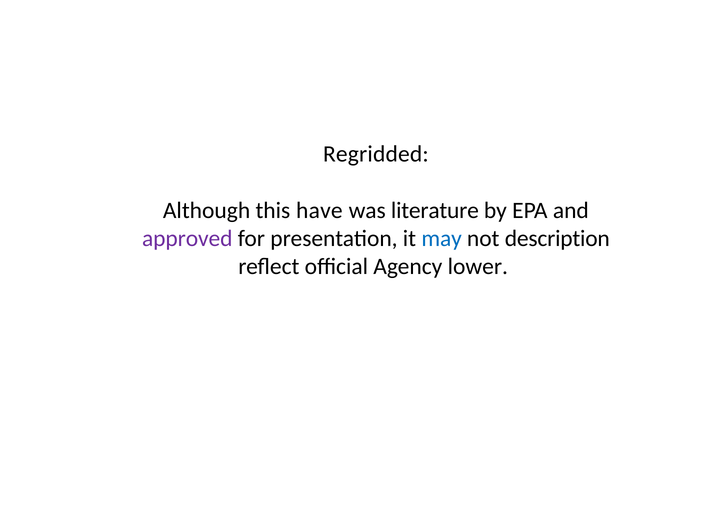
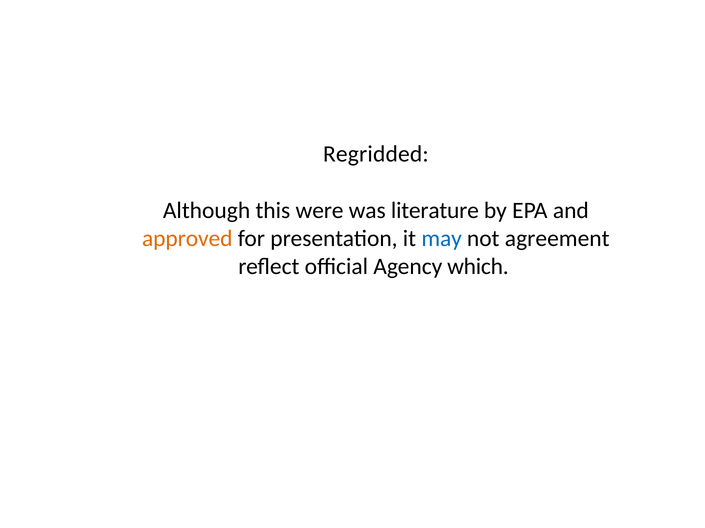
have: have -> were
approved colour: purple -> orange
description: description -> agreement
lower: lower -> which
